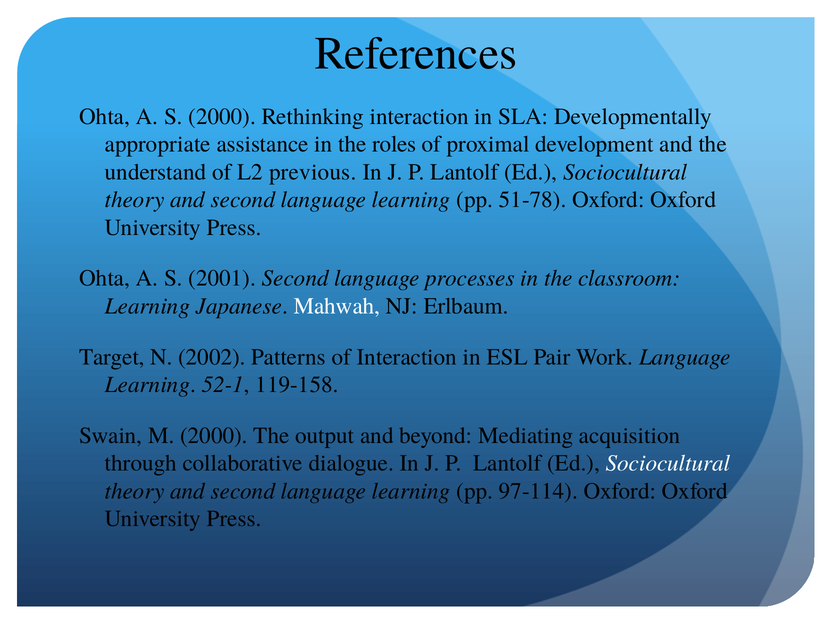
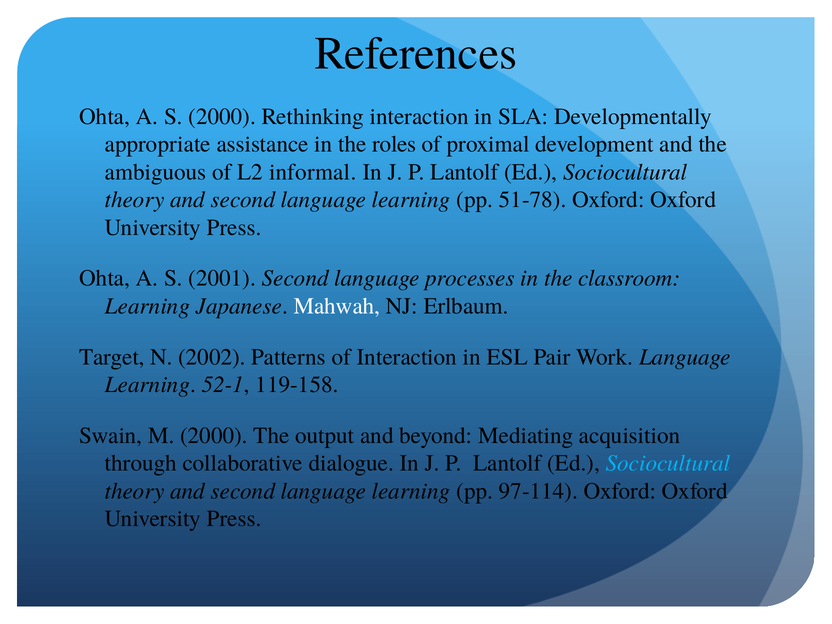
understand: understand -> ambiguous
previous: previous -> informal
Sociocultural at (668, 463) colour: white -> light blue
